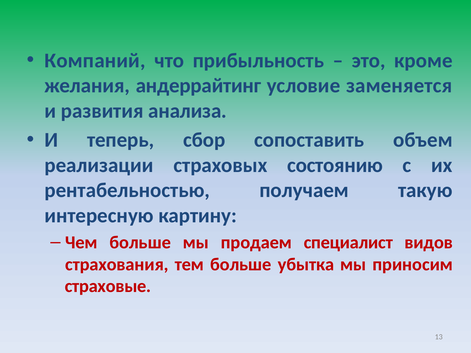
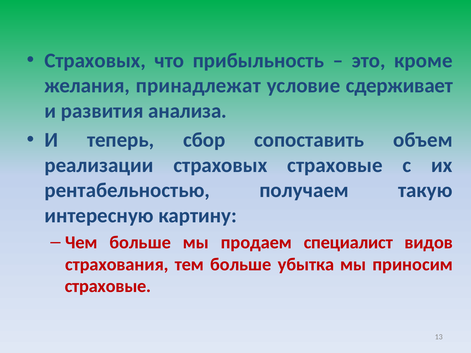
Компаний at (95, 61): Компаний -> Страховых
андеррайтинг: андеррайтинг -> принадлежат
заменяется: заменяется -> сдерживает
страховых состоянию: состоянию -> страховые
